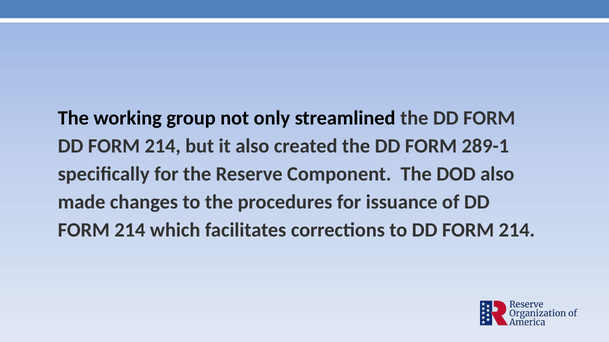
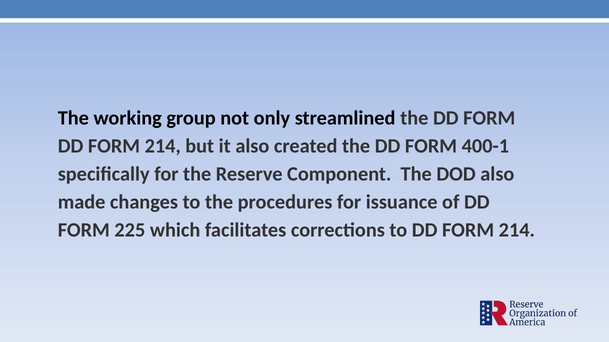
289-1: 289-1 -> 400-1
214 at (130, 231): 214 -> 225
